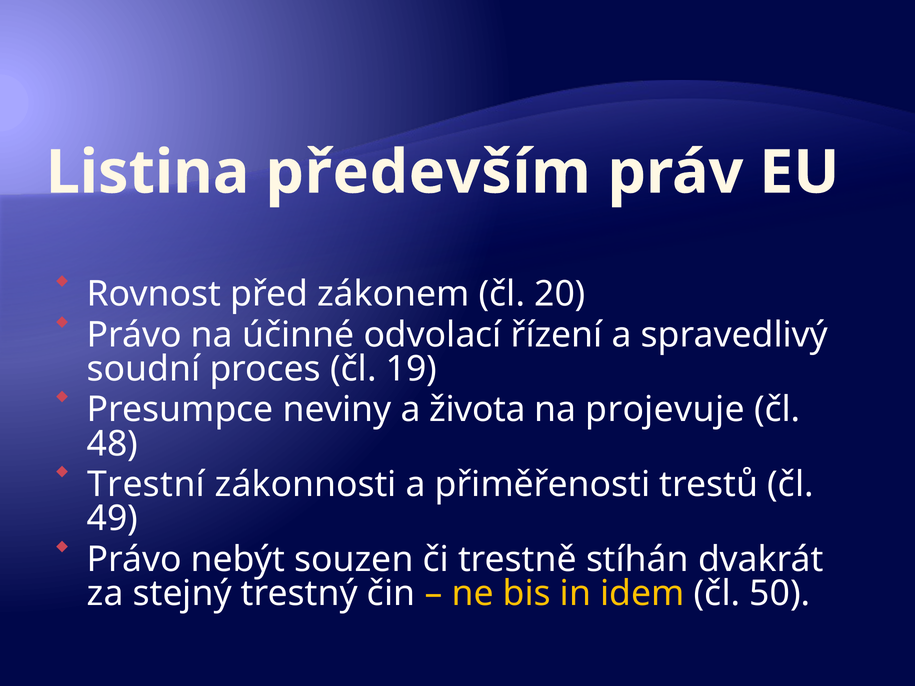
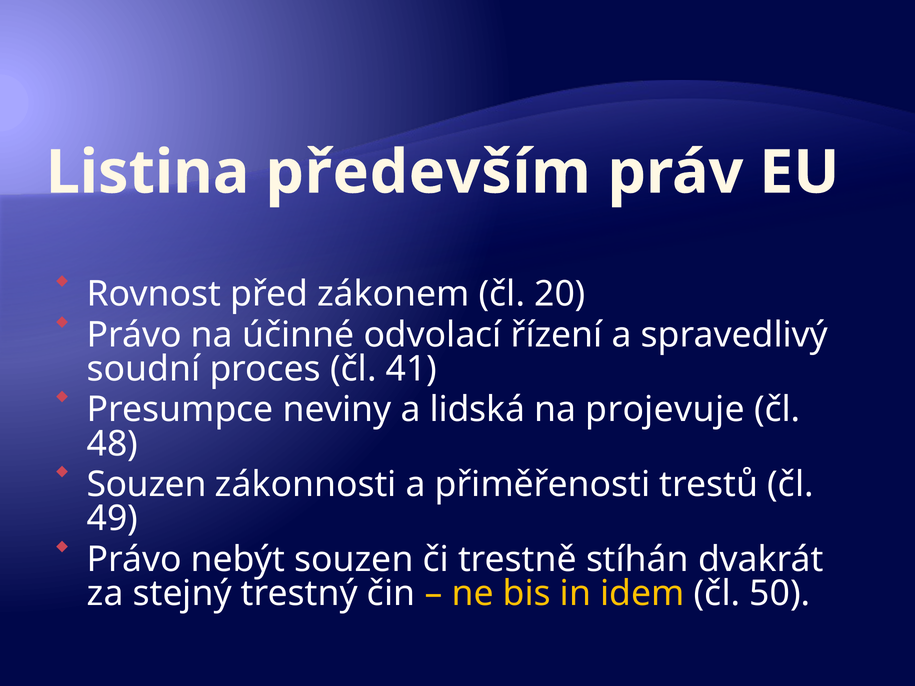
19: 19 -> 41
života: života -> lidská
Trestní at (146, 485): Trestní -> Souzen
